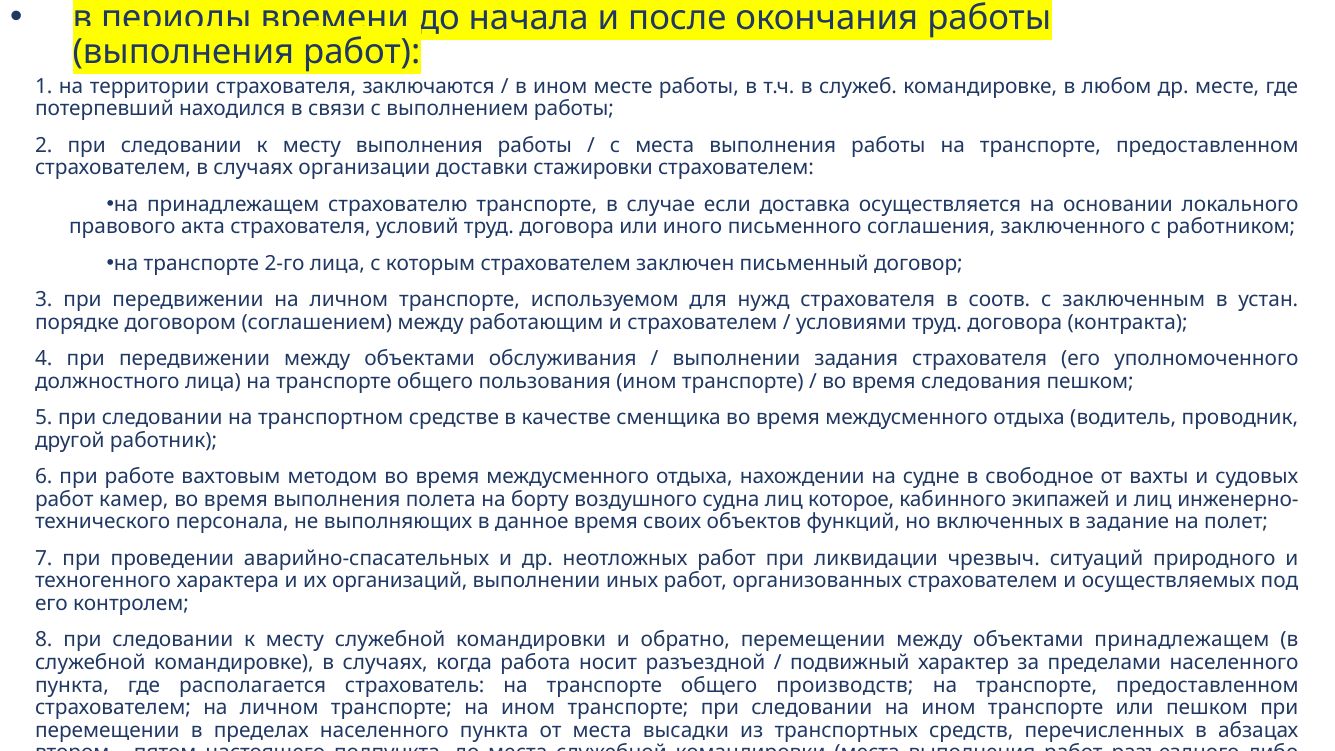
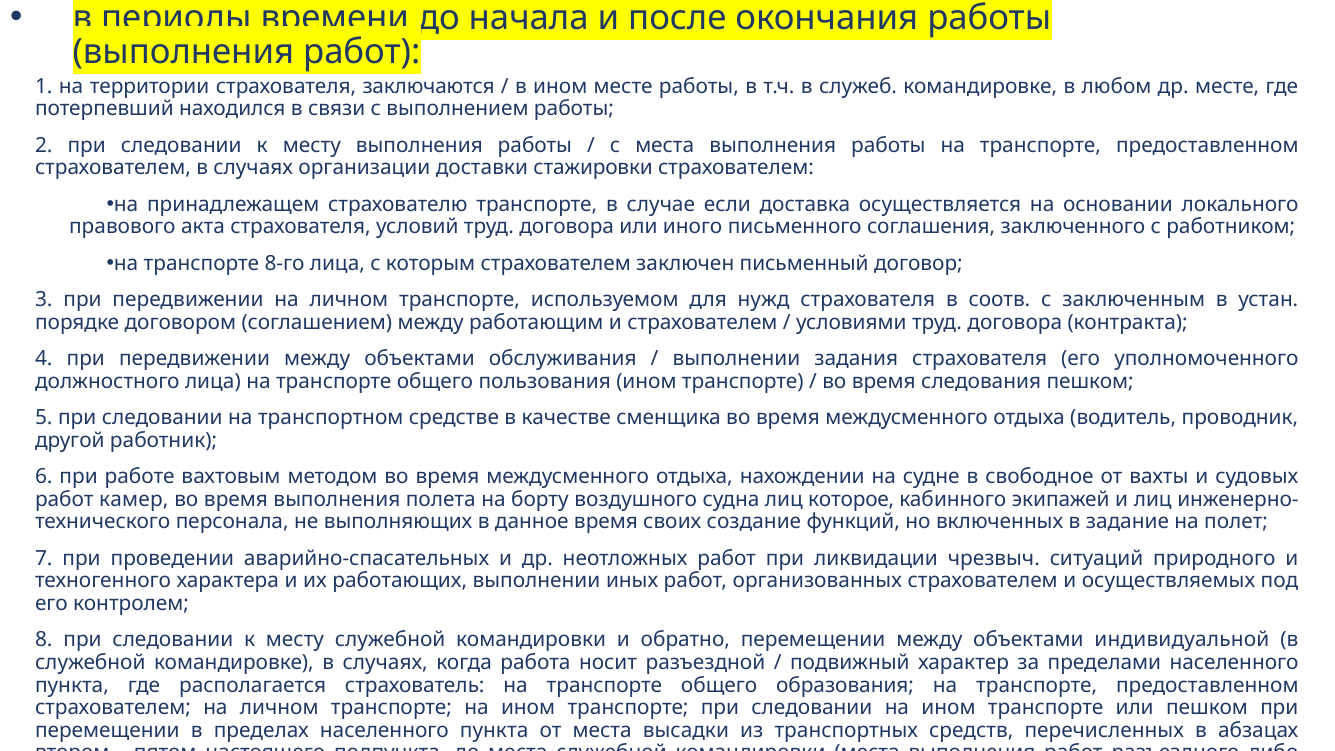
2-го: 2-го -> 8-го
объектов: объектов -> создание
организаций: организаций -> работающих
объектами принадлежащем: принадлежащем -> индивидуальной
производств: производств -> образования
